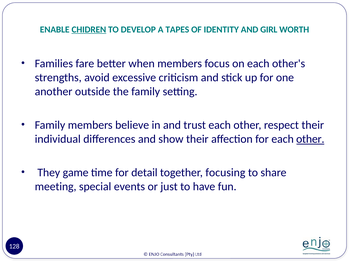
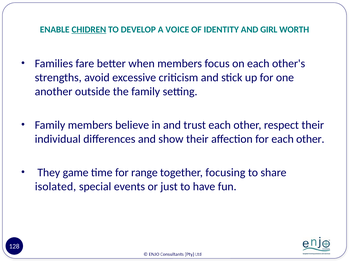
TAPES: TAPES -> VOICE
other at (310, 139) underline: present -> none
detail: detail -> range
meeting: meeting -> isolated
